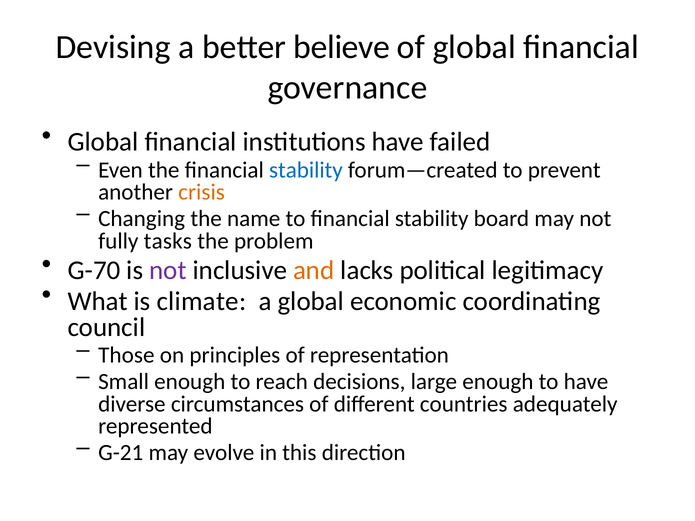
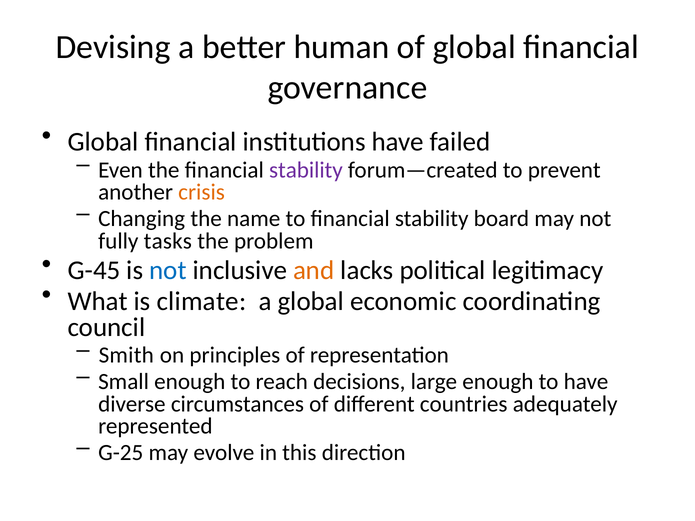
believe: believe -> human
stability at (306, 170) colour: blue -> purple
G-70: G-70 -> G-45
not at (168, 271) colour: purple -> blue
Those: Those -> Smith
G-21: G-21 -> G-25
